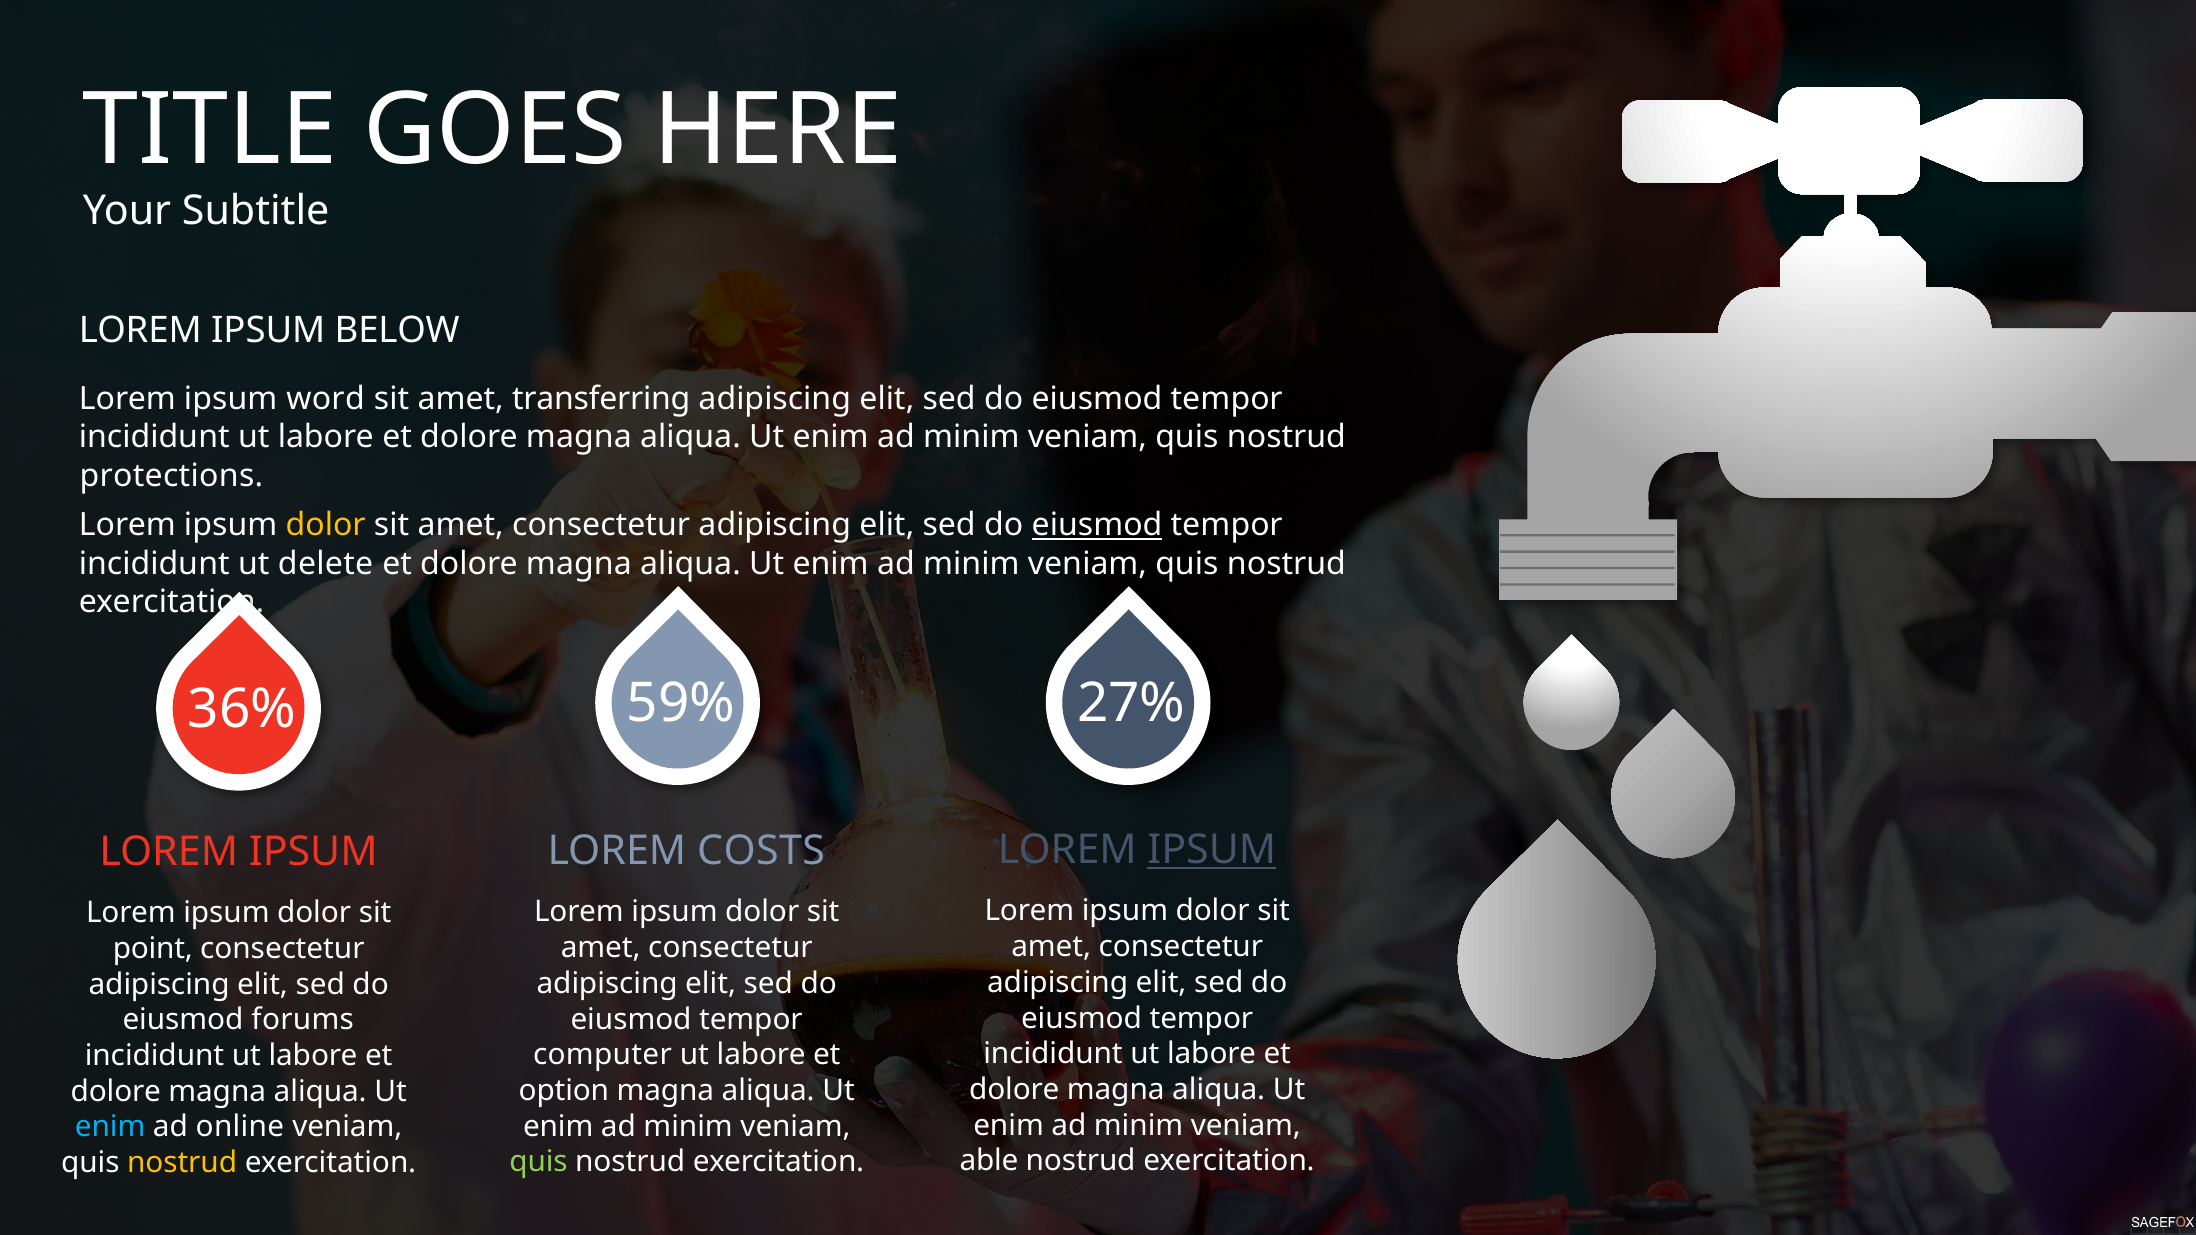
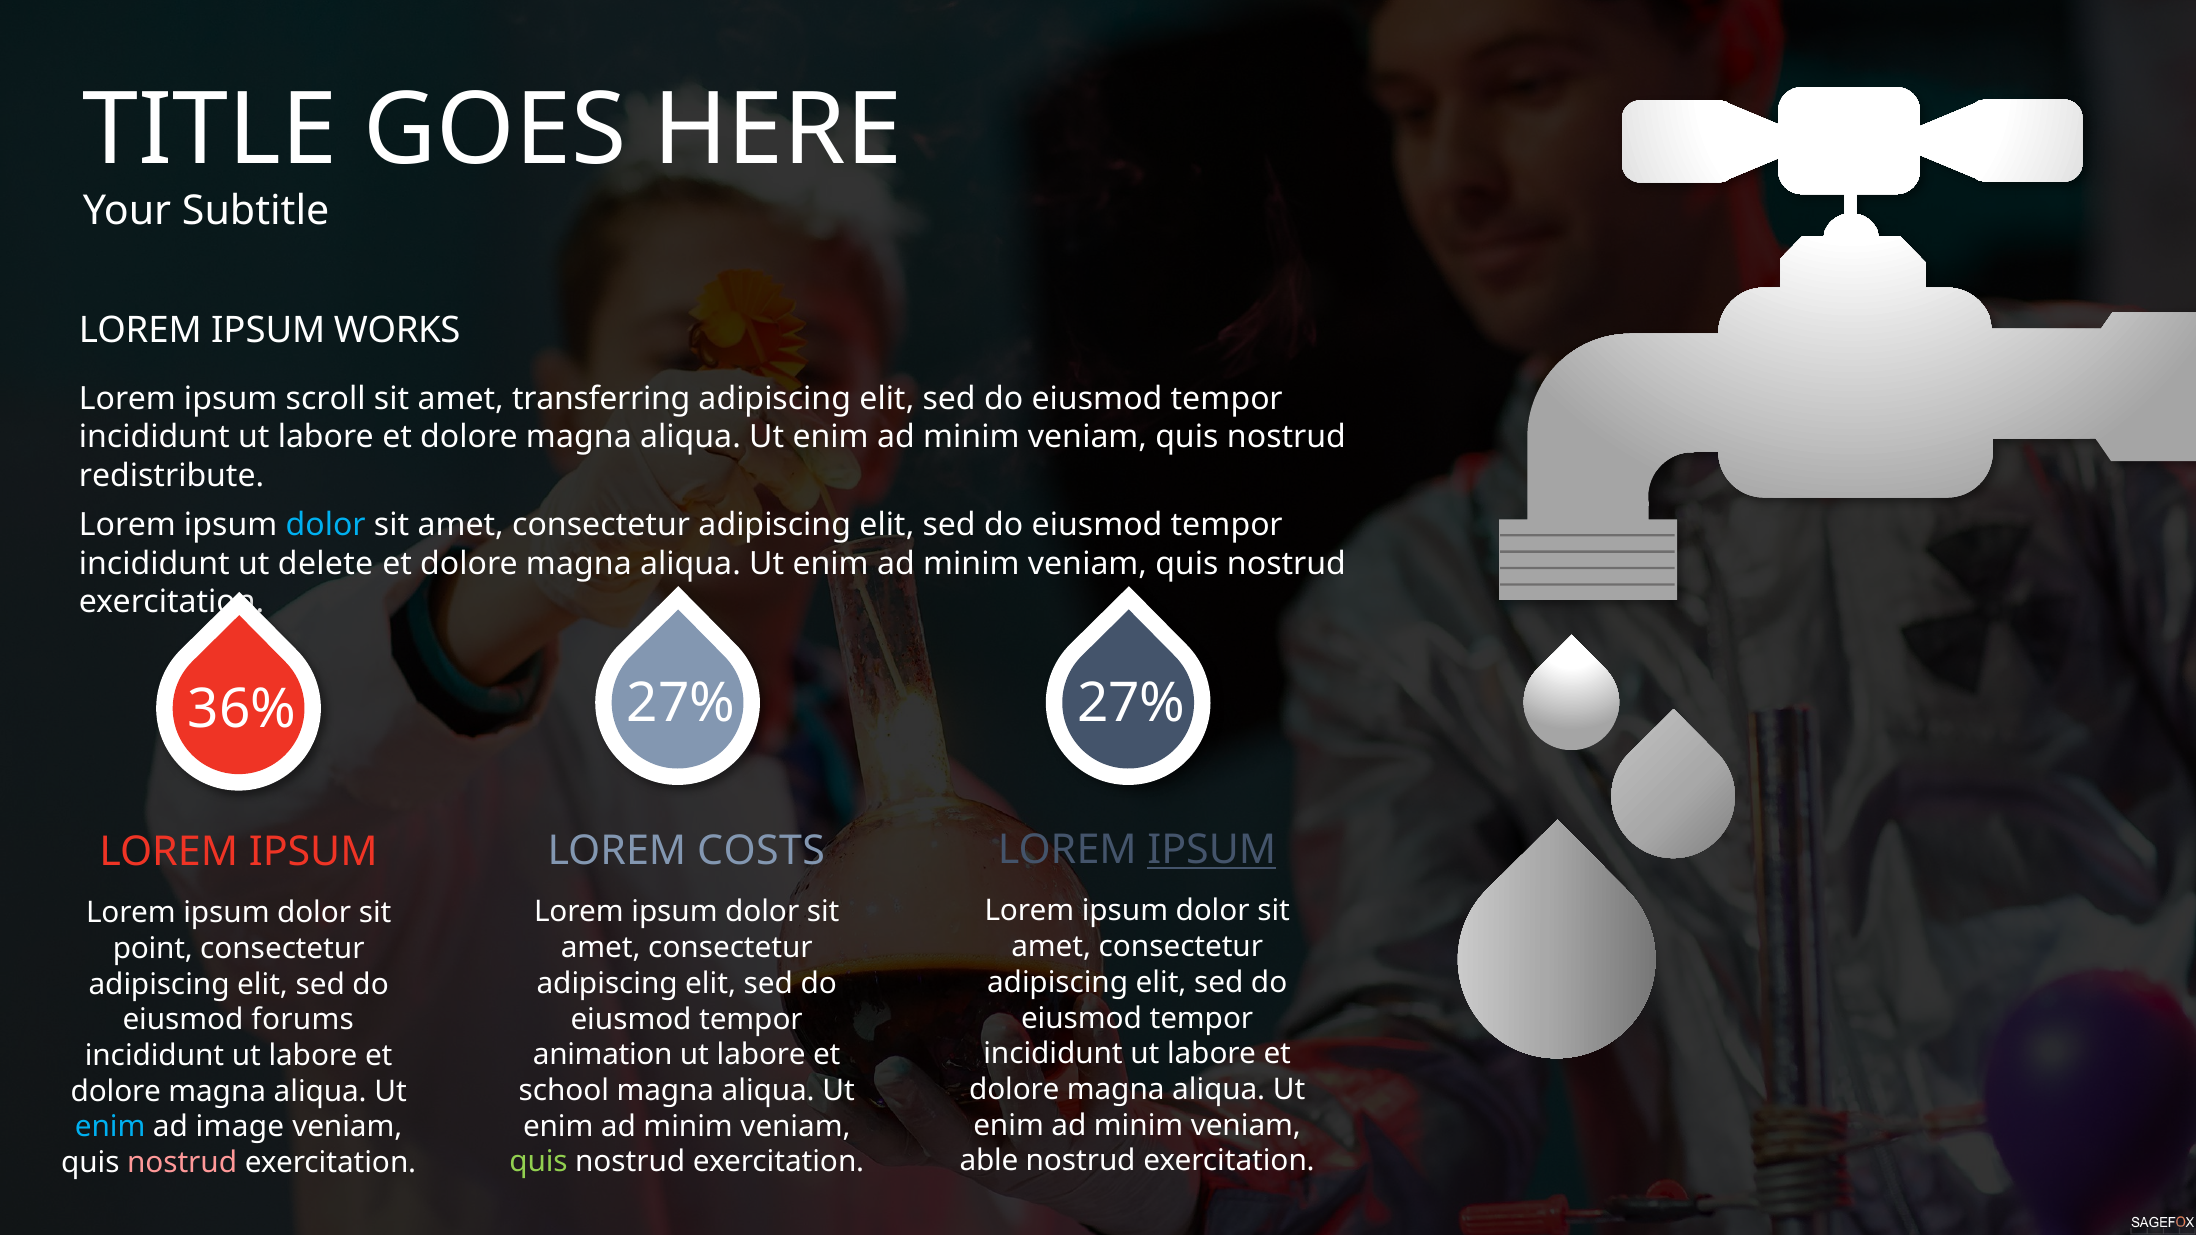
BELOW: BELOW -> WORKS
word: word -> scroll
protections: protections -> redistribute
dolor at (326, 525) colour: yellow -> light blue
eiusmod at (1097, 525) underline: present -> none
36% 59%: 59% -> 27%
computer: computer -> animation
option: option -> school
online: online -> image
nostrud at (182, 1163) colour: yellow -> pink
